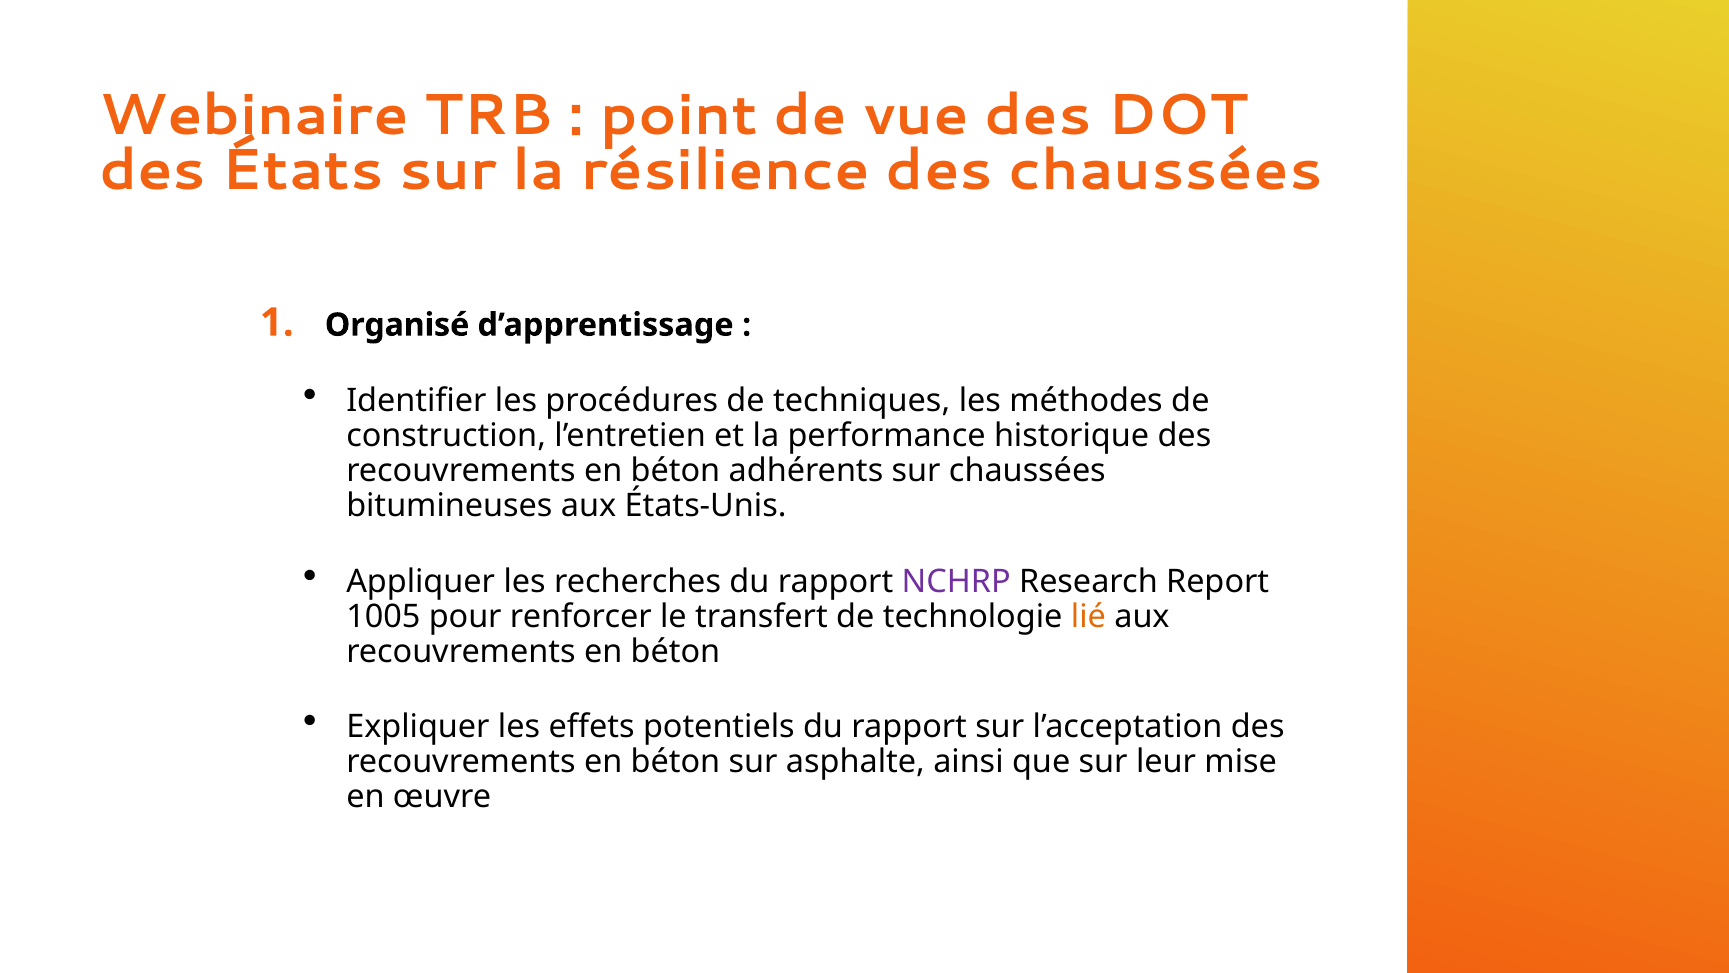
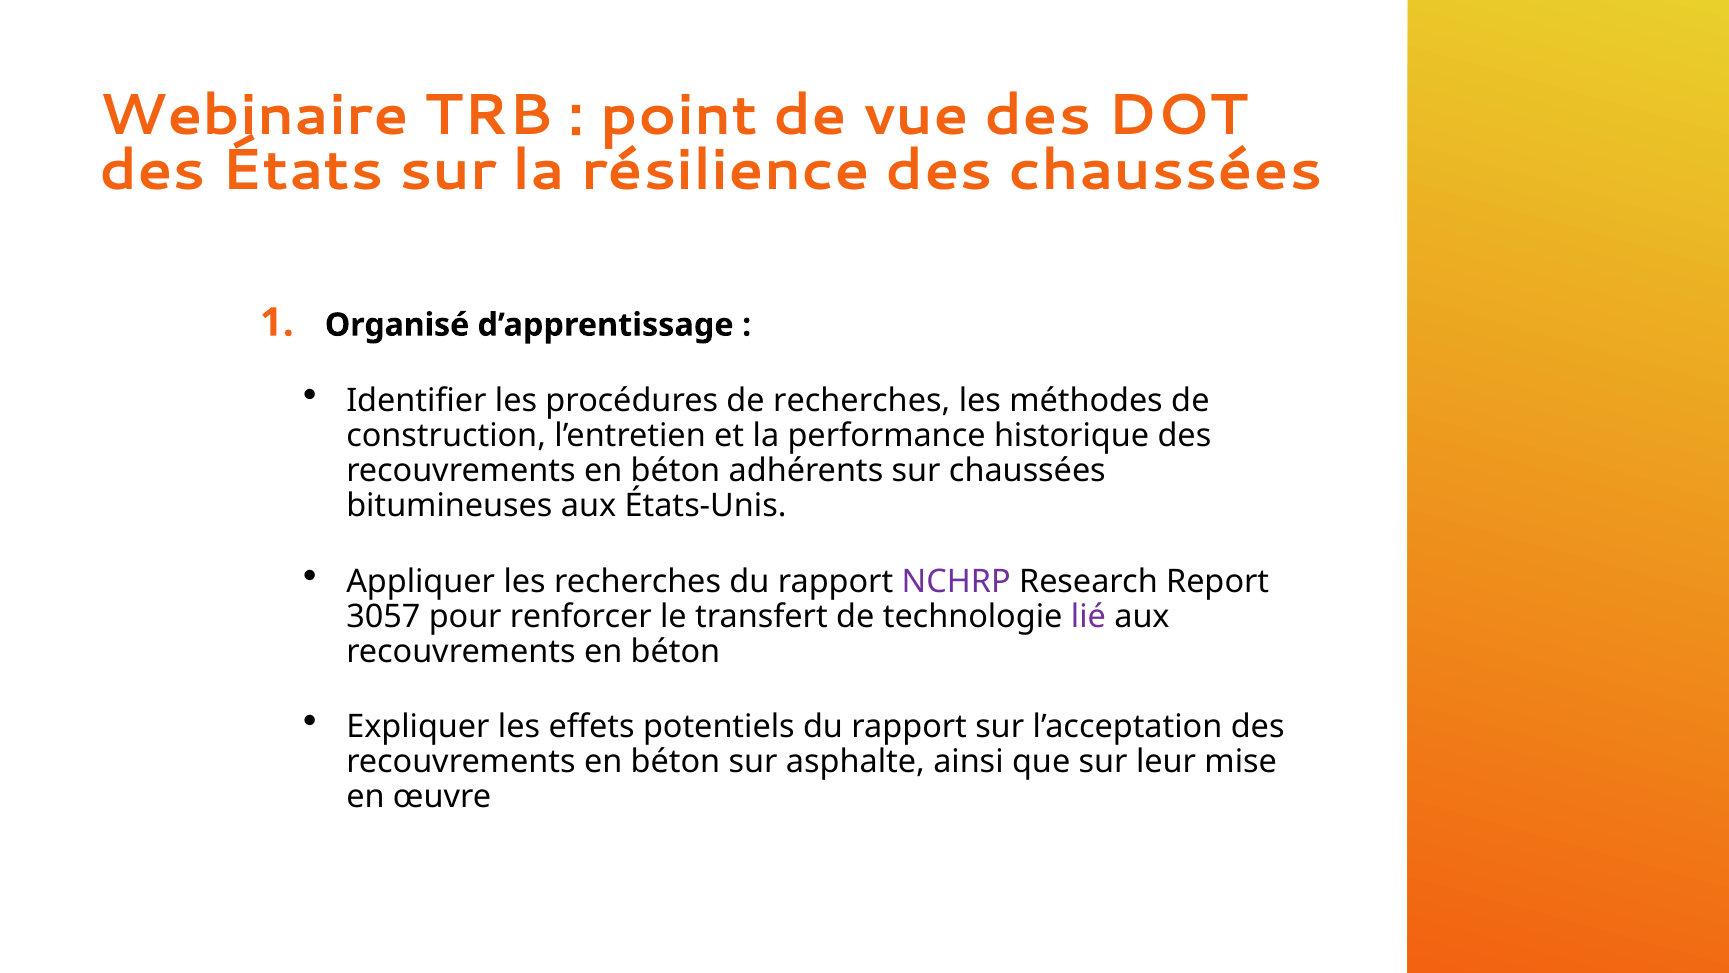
de techniques: techniques -> recherches
1005: 1005 -> 3057
lié colour: orange -> purple
